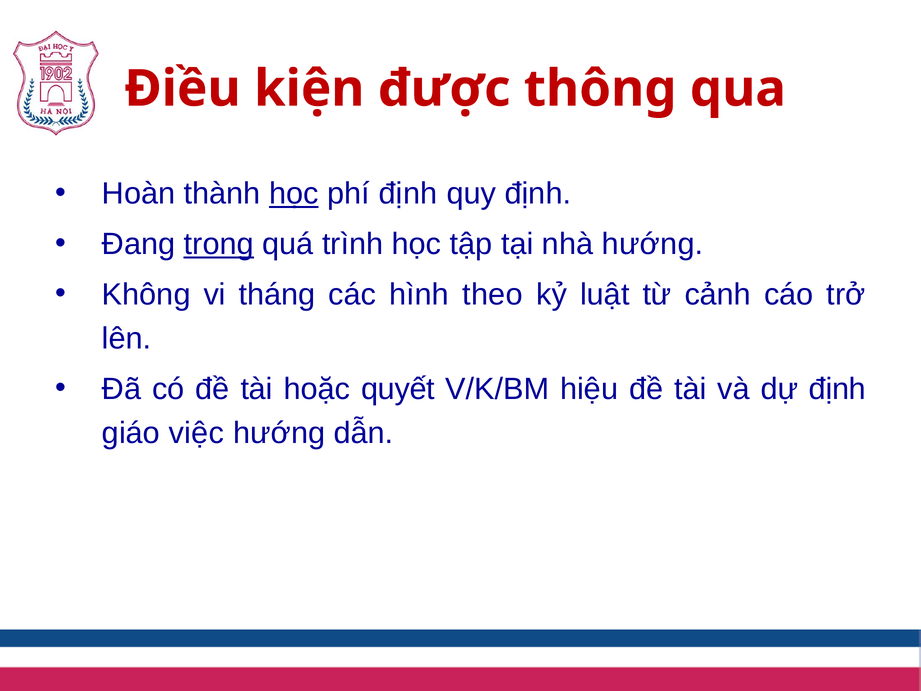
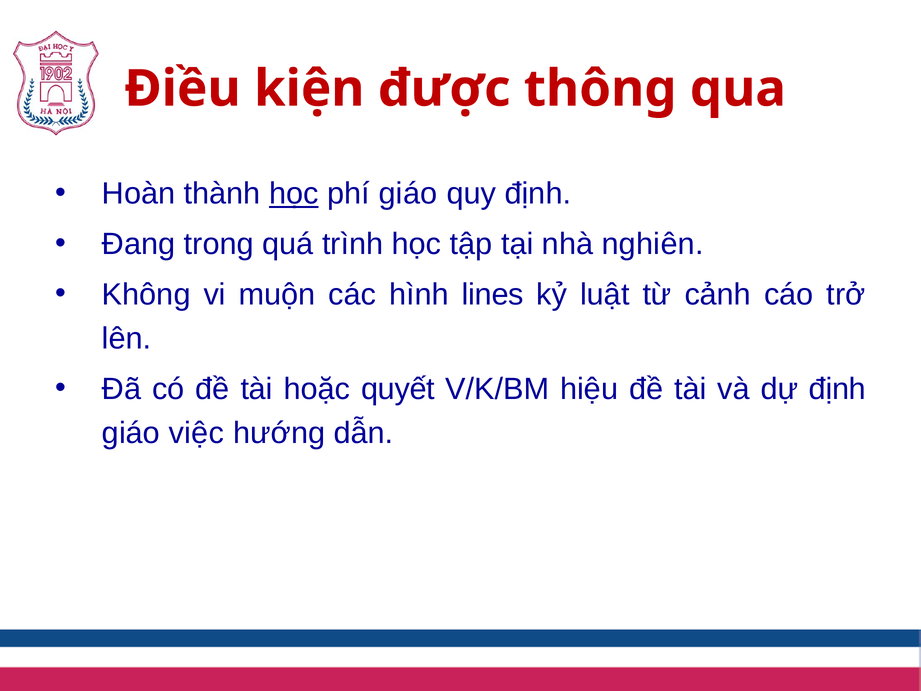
phí định: định -> giáo
trong underline: present -> none
nhà hướng: hướng -> nghiên
tháng: tháng -> muộn
theo: theo -> lines
